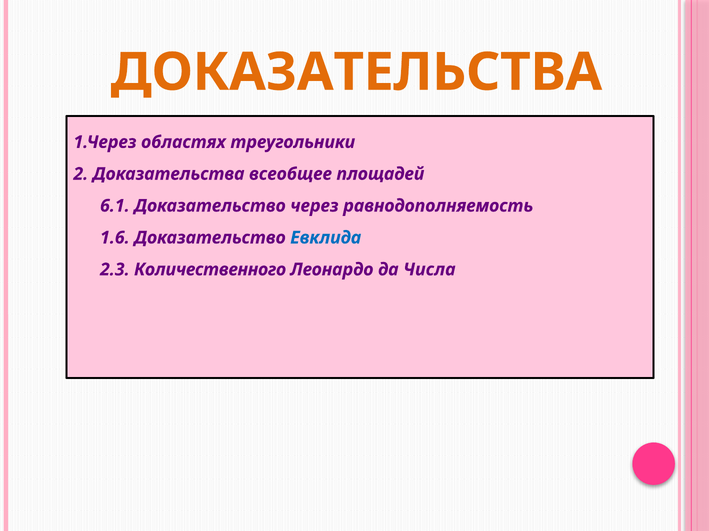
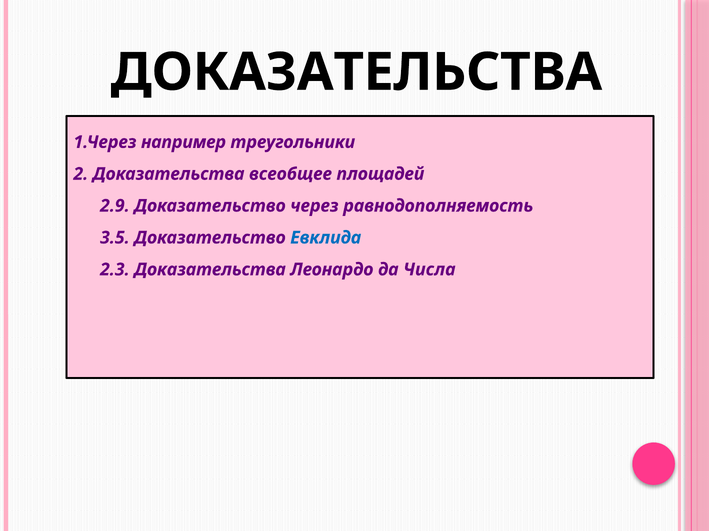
ДОКАЗАТЕЛЬСТВА at (356, 72) colour: orange -> black
областях: областях -> например
6.1: 6.1 -> 2.9
1.6: 1.6 -> 3.5
2.3 Количественного: Количественного -> Доказательства
